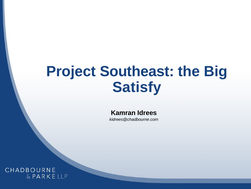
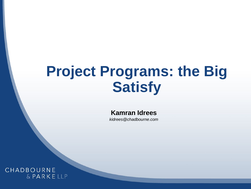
Southeast: Southeast -> Programs
